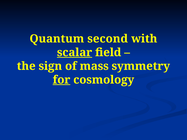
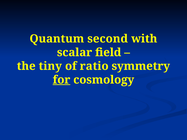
scalar underline: present -> none
sign: sign -> tiny
mass: mass -> ratio
